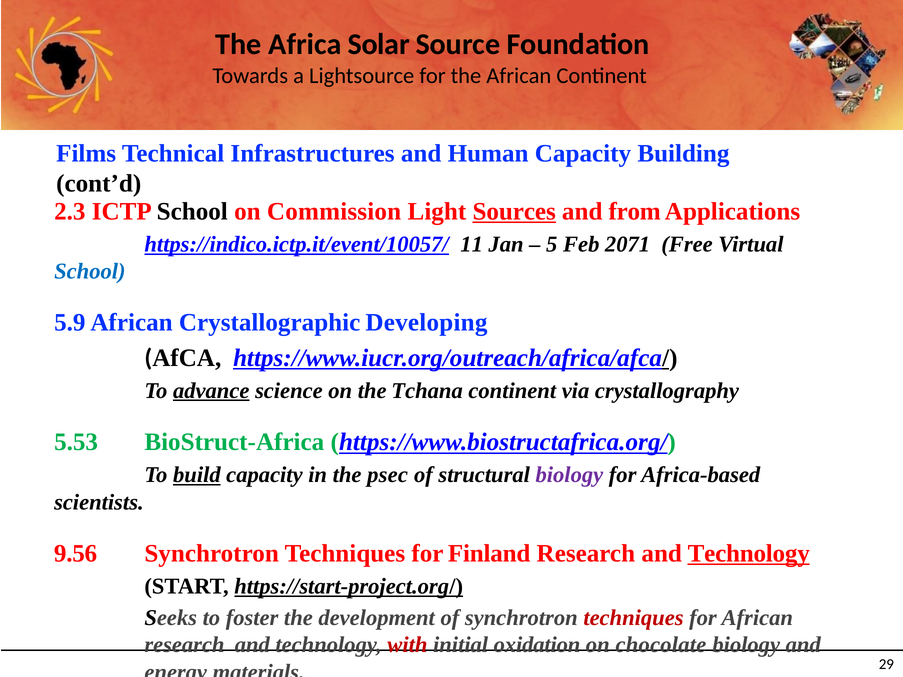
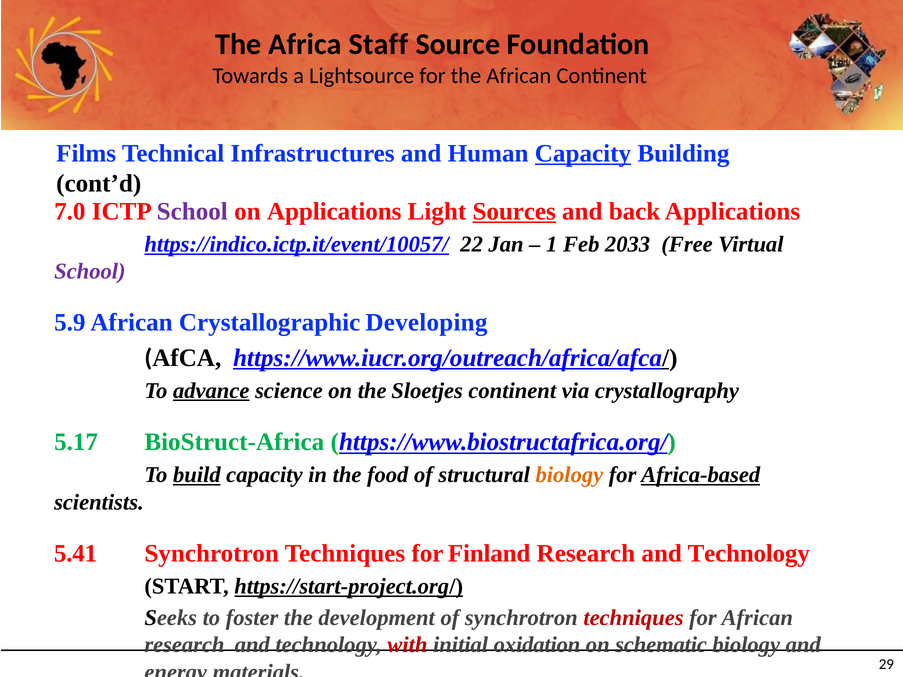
Solar: Solar -> Staff
Capacity at (583, 153) underline: none -> present
2.3: 2.3 -> 7.0
School at (192, 211) colour: black -> purple
on Commission: Commission -> Applications
from: from -> back
11: 11 -> 22
5: 5 -> 1
2071: 2071 -> 2033
School at (90, 271) colour: blue -> purple
Tchana: Tchana -> Sloetjes
5.53: 5.53 -> 5.17
psec: psec -> food
biology at (569, 475) colour: purple -> orange
Africa-based underline: none -> present
9.56: 9.56 -> 5.41
Technology at (749, 554) underline: present -> none
chocolate: chocolate -> schematic
